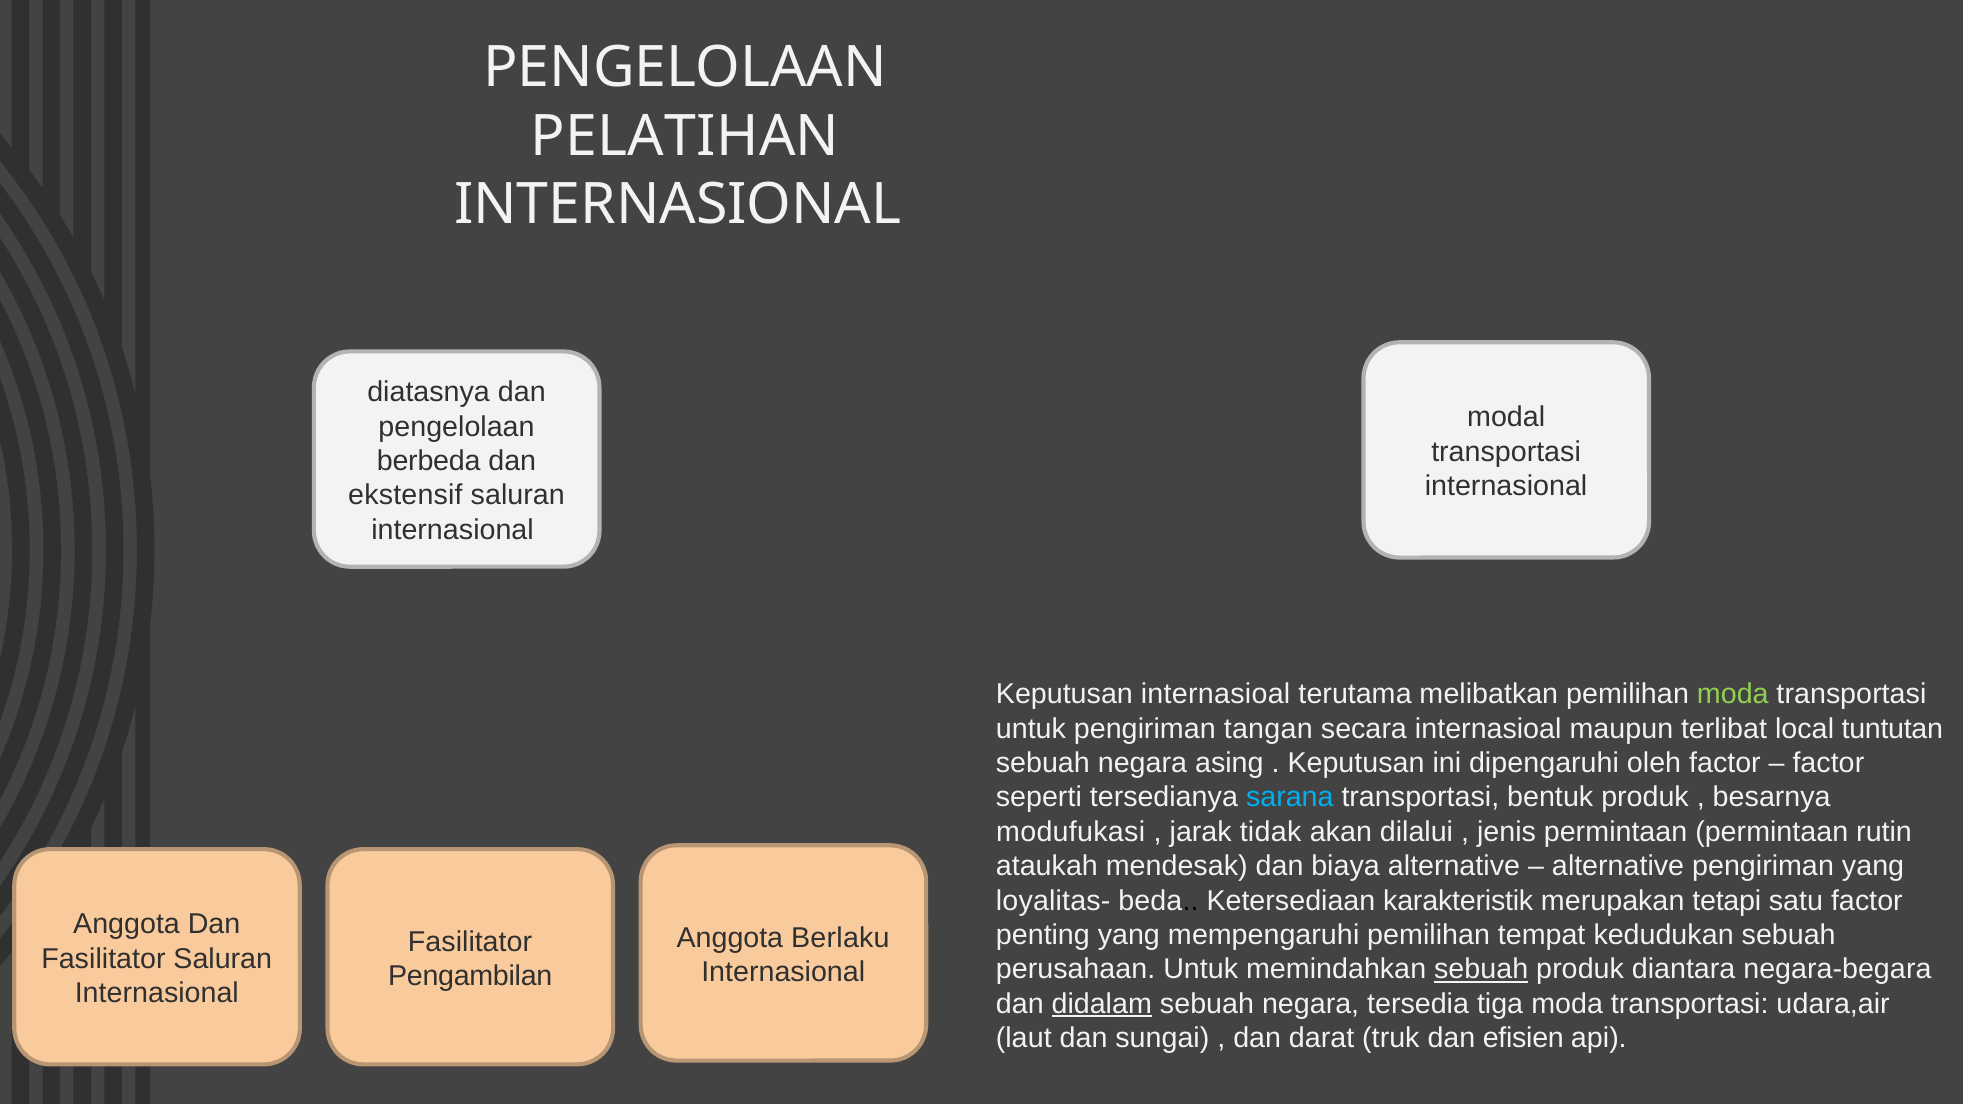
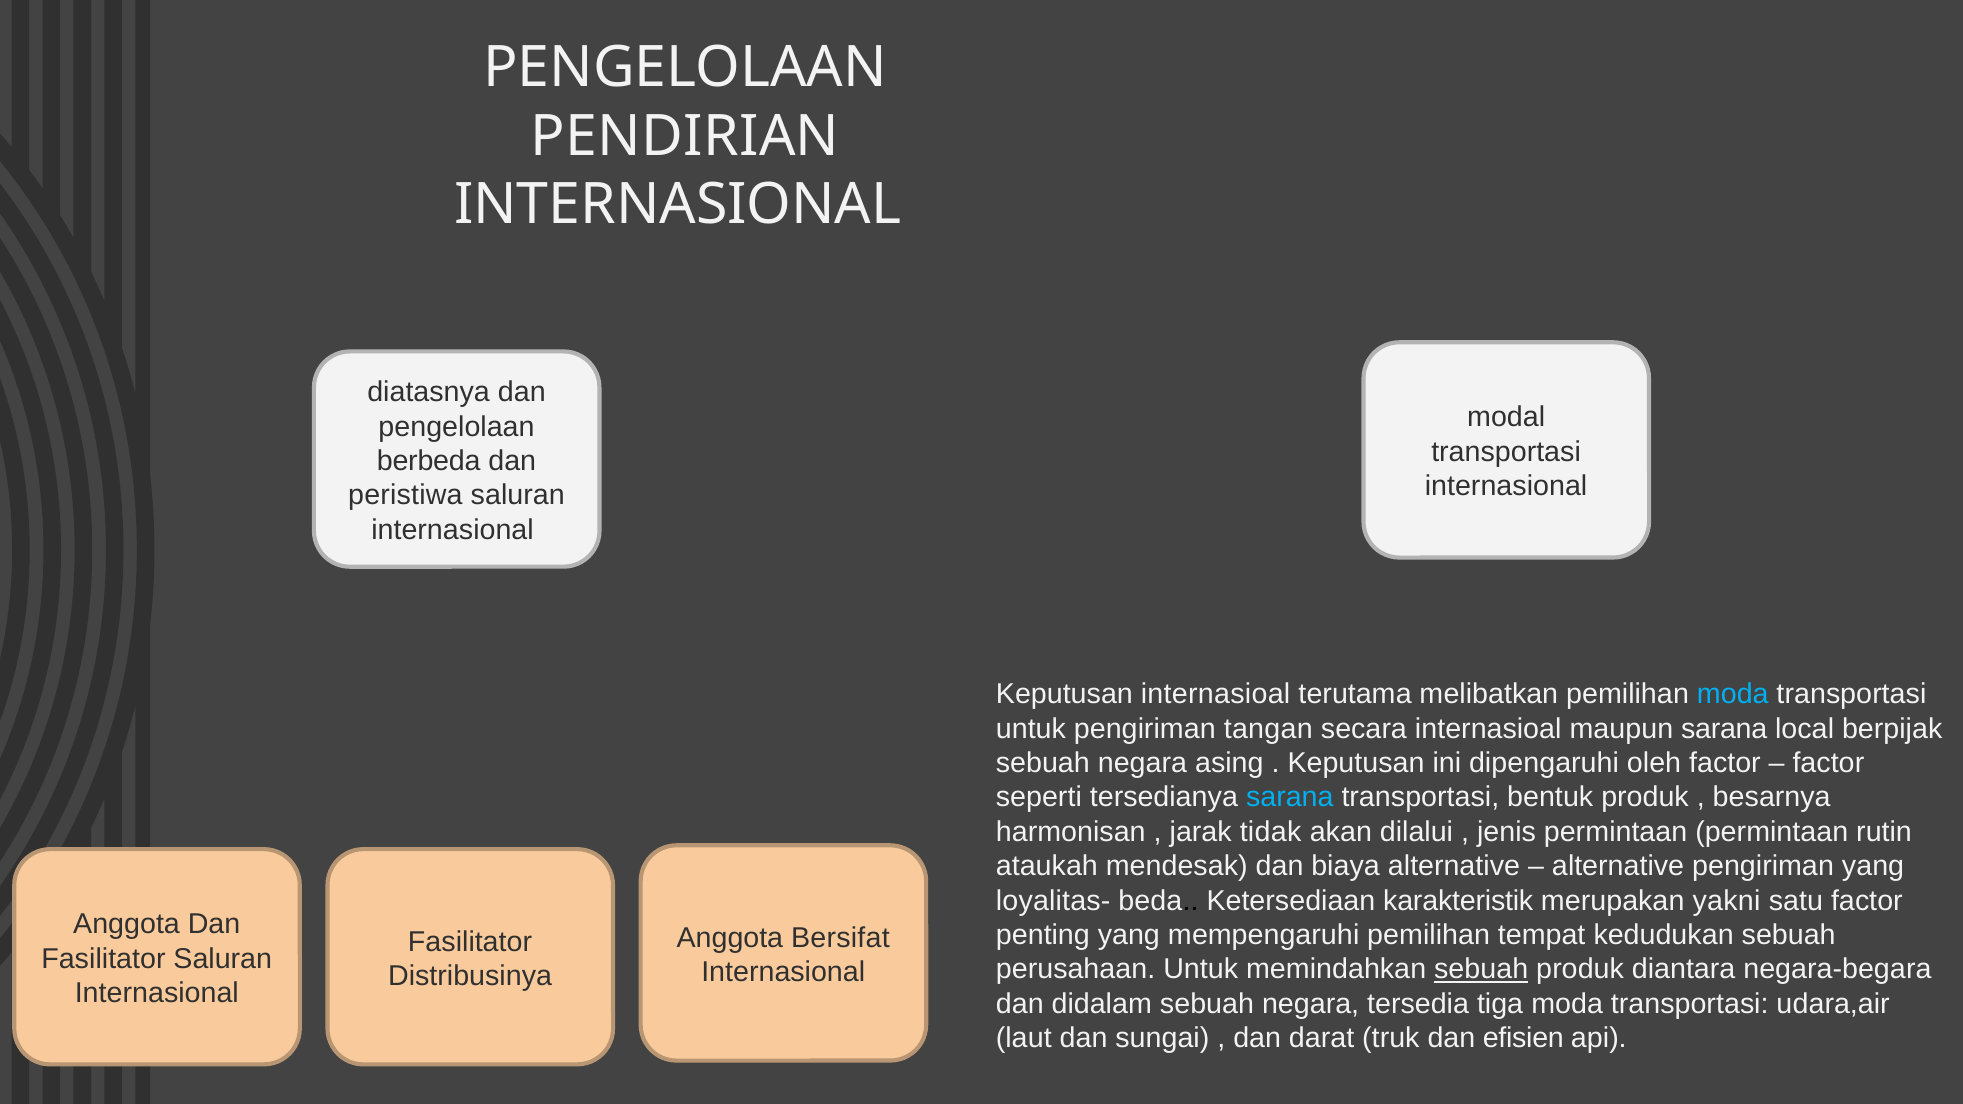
PELATIHAN: PELATIHAN -> PENDIRIAN
ekstensif: ekstensif -> peristiwa
moda at (1733, 695) colour: light green -> light blue
maupun terlibat: terlibat -> sarana
tuntutan: tuntutan -> berpijak
modufukasi: modufukasi -> harmonisan
tetapi: tetapi -> yakni
Berlaku: Berlaku -> Bersifat
Pengambilan: Pengambilan -> Distribusinya
didalam underline: present -> none
